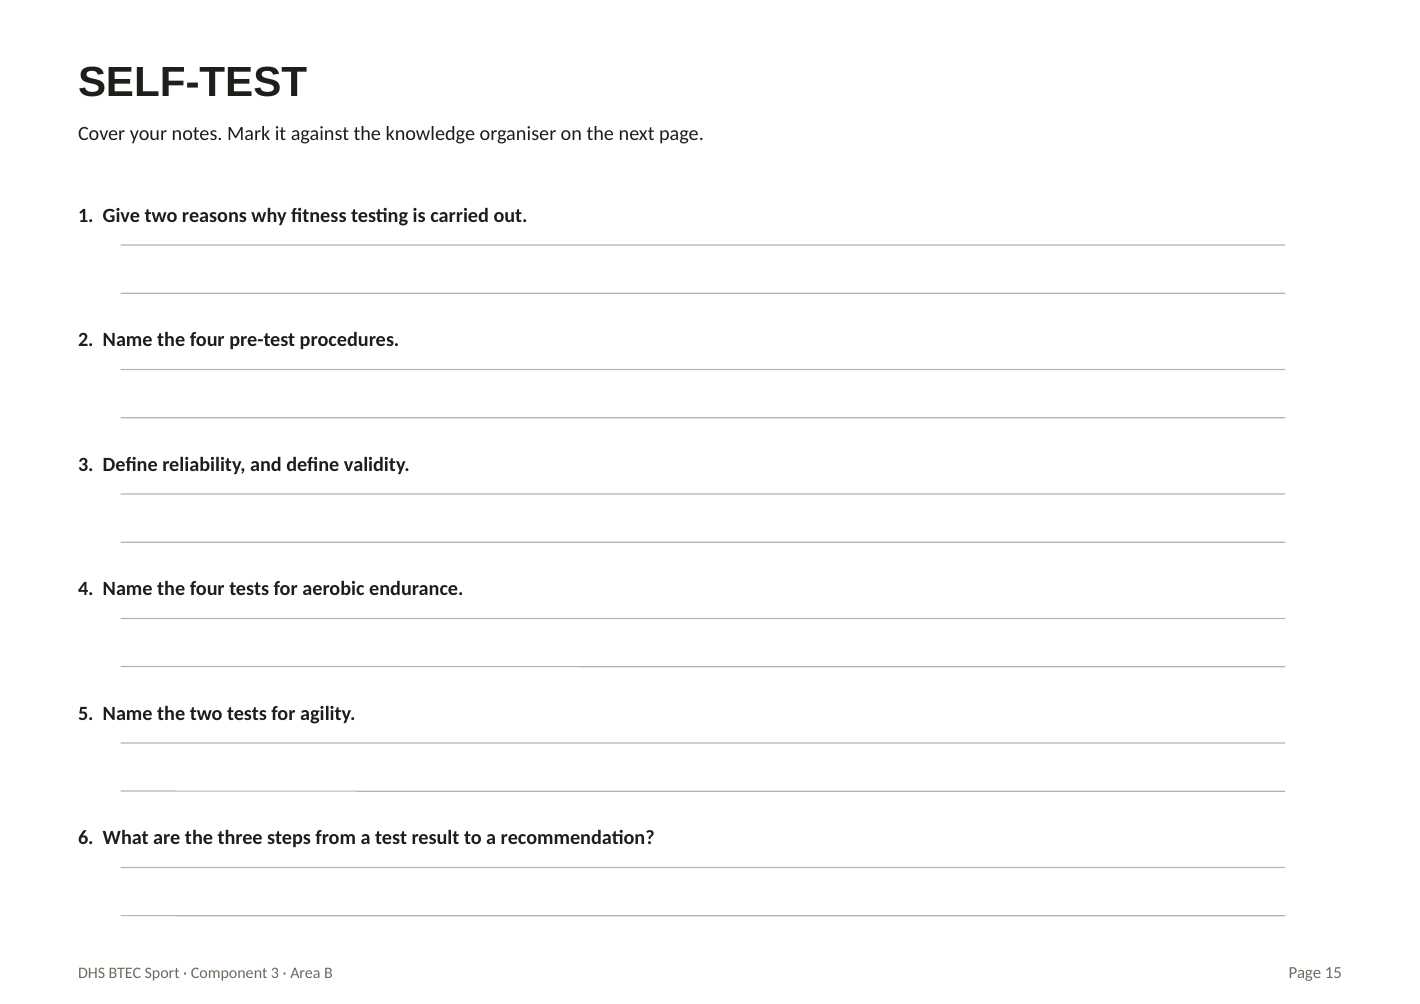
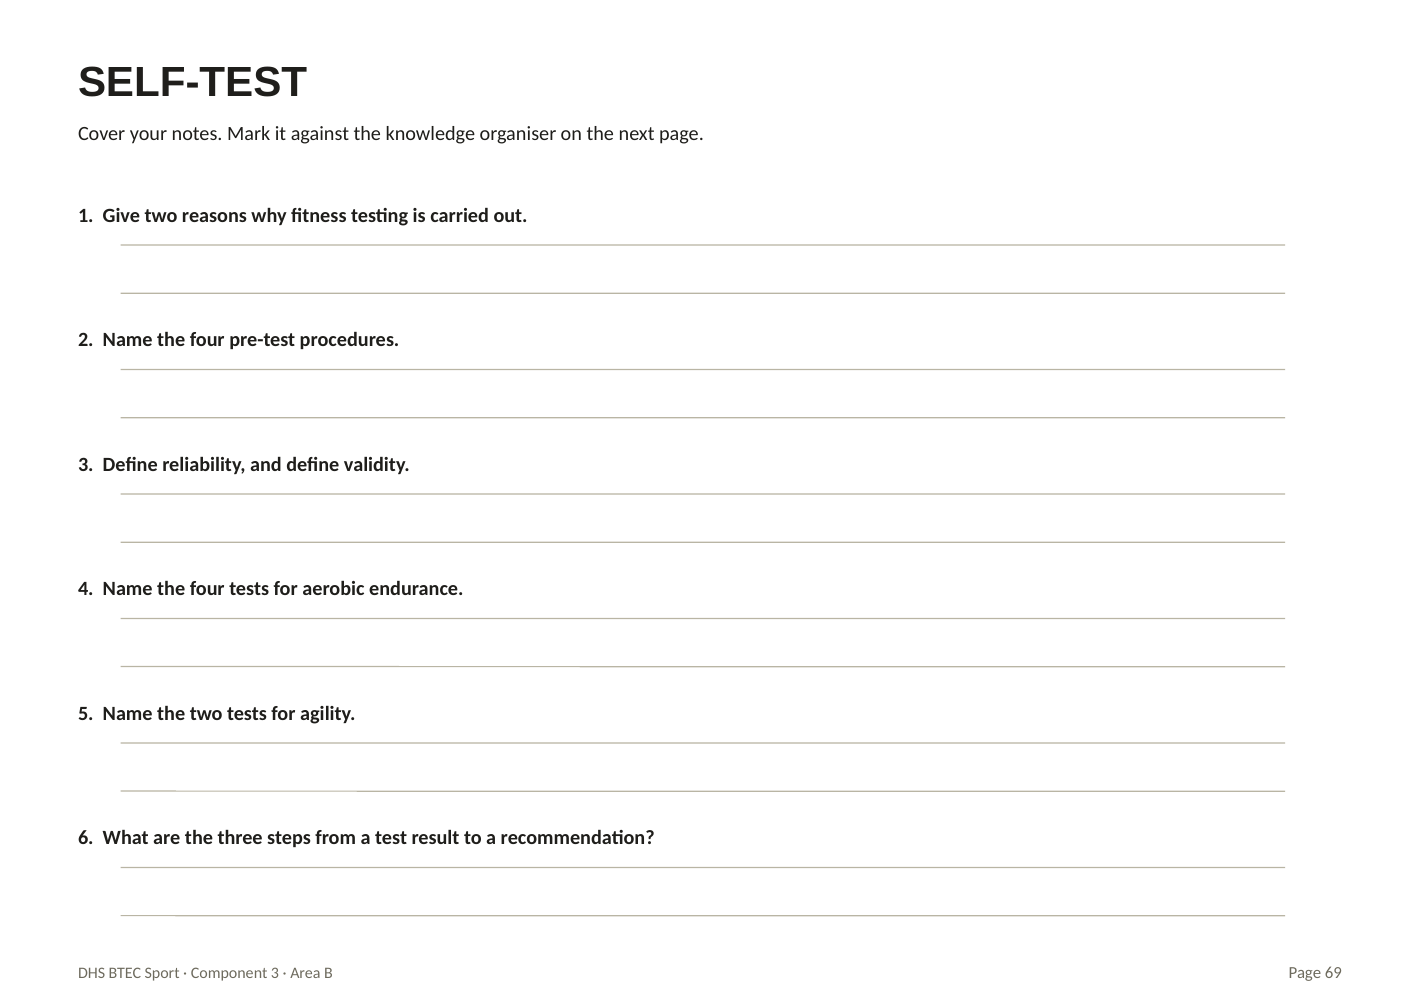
15: 15 -> 69
